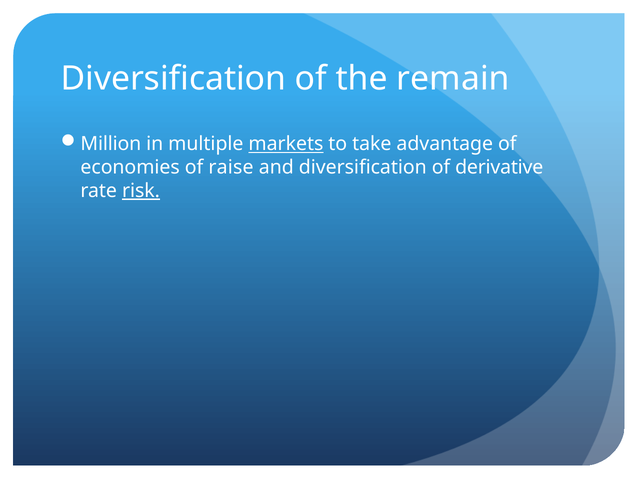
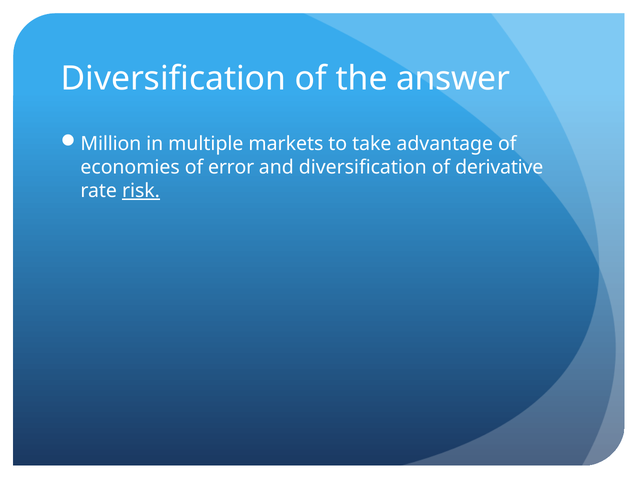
remain: remain -> answer
markets underline: present -> none
raise: raise -> error
